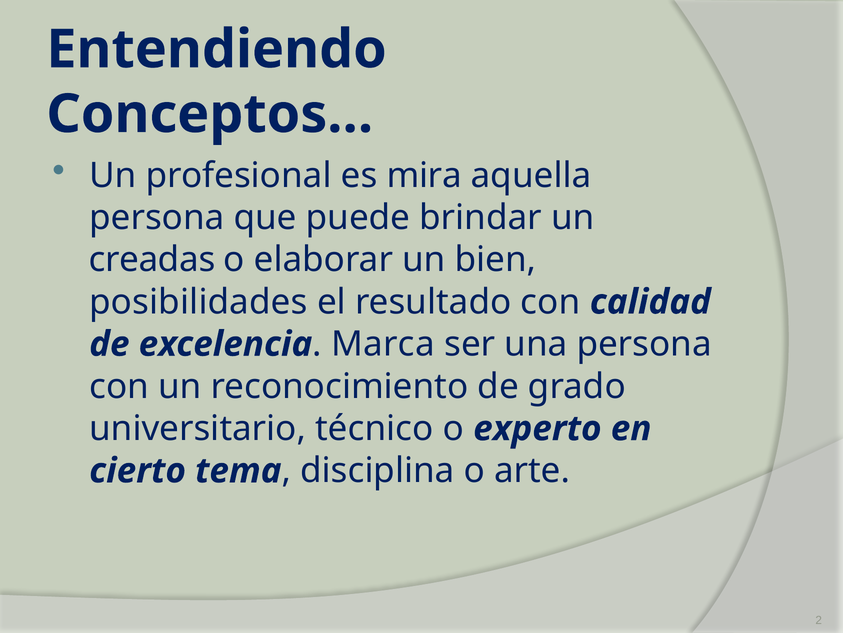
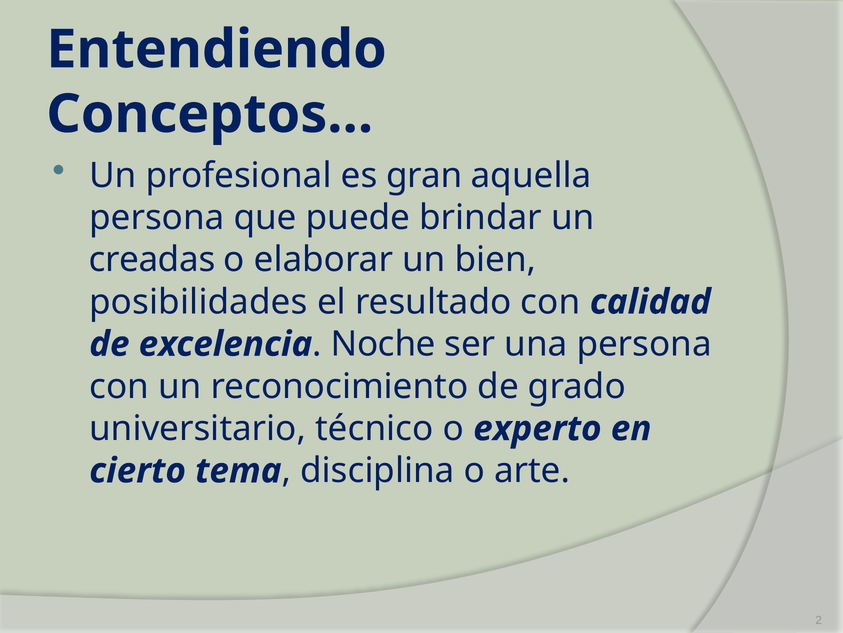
mira: mira -> gran
Marca: Marca -> Noche
